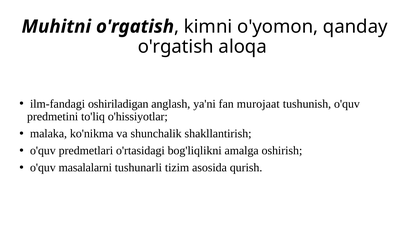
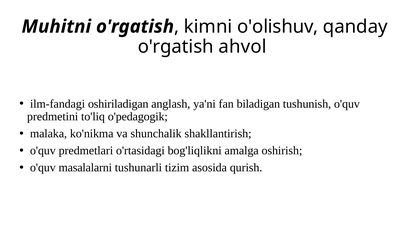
o'yomon: o'yomon -> o'olishuv
aloqa: aloqa -> ahvol
murojaat: murojaat -> biladigan
o'hissiyotlar: o'hissiyotlar -> o'pedagogik
